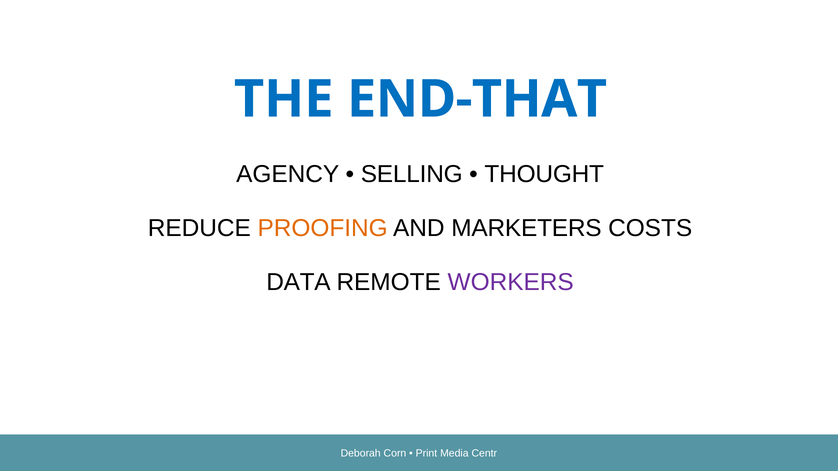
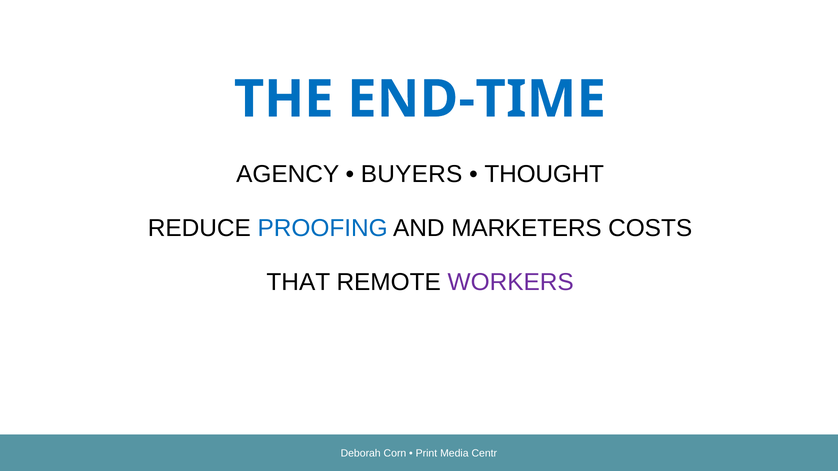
END-THAT: END-THAT -> END-TIME
SELLING: SELLING -> BUYERS
PROOFING colour: orange -> blue
DATA: DATA -> THAT
